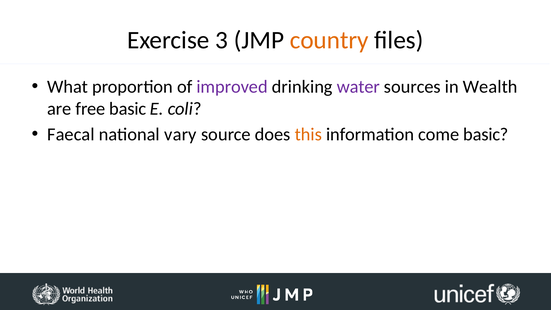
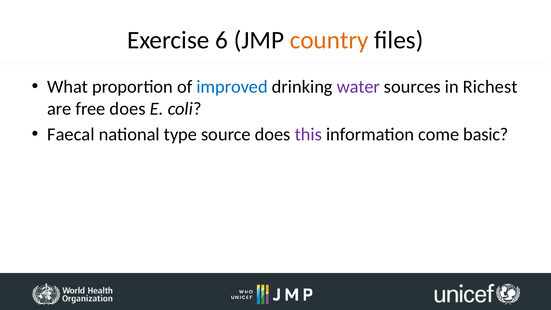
3: 3 -> 6
improved colour: purple -> blue
Wealth: Wealth -> Richest
free basic: basic -> does
vary: vary -> type
this colour: orange -> purple
